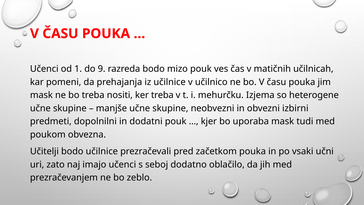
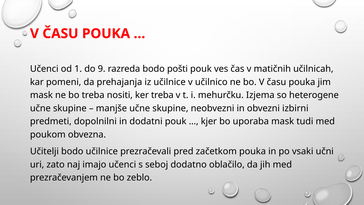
mizo: mizo -> pošti
